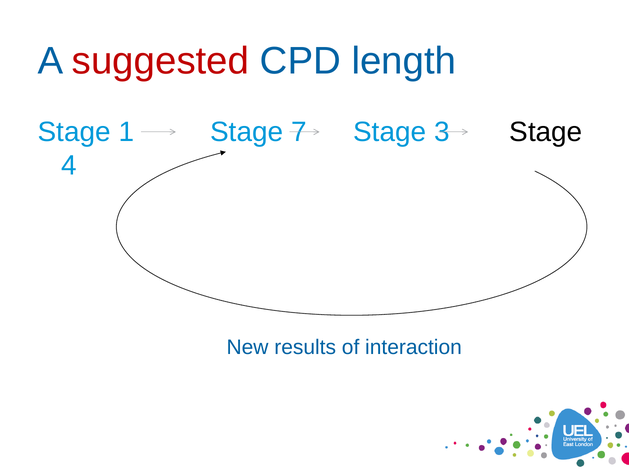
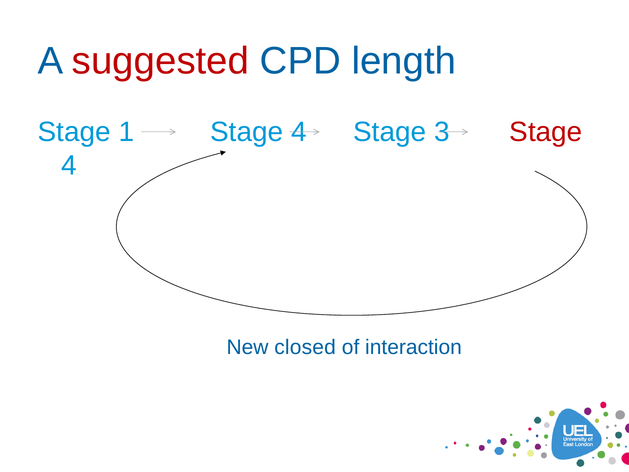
1 Stage 7: 7 -> 4
Stage at (546, 132) colour: black -> red
results: results -> closed
